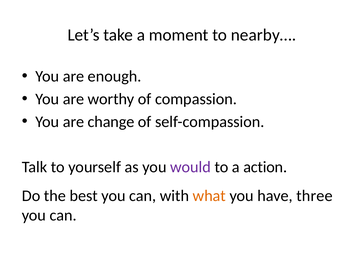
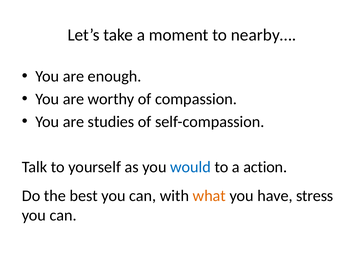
change: change -> studies
would colour: purple -> blue
three: three -> stress
